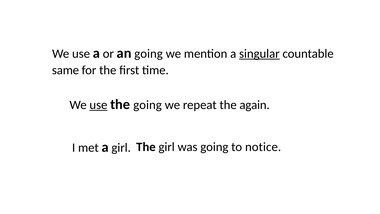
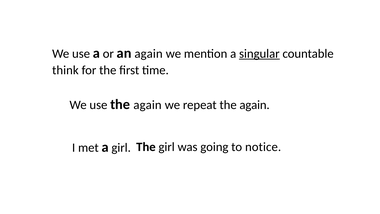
an going: going -> again
same: same -> think
use at (98, 105) underline: present -> none
going at (148, 105): going -> again
